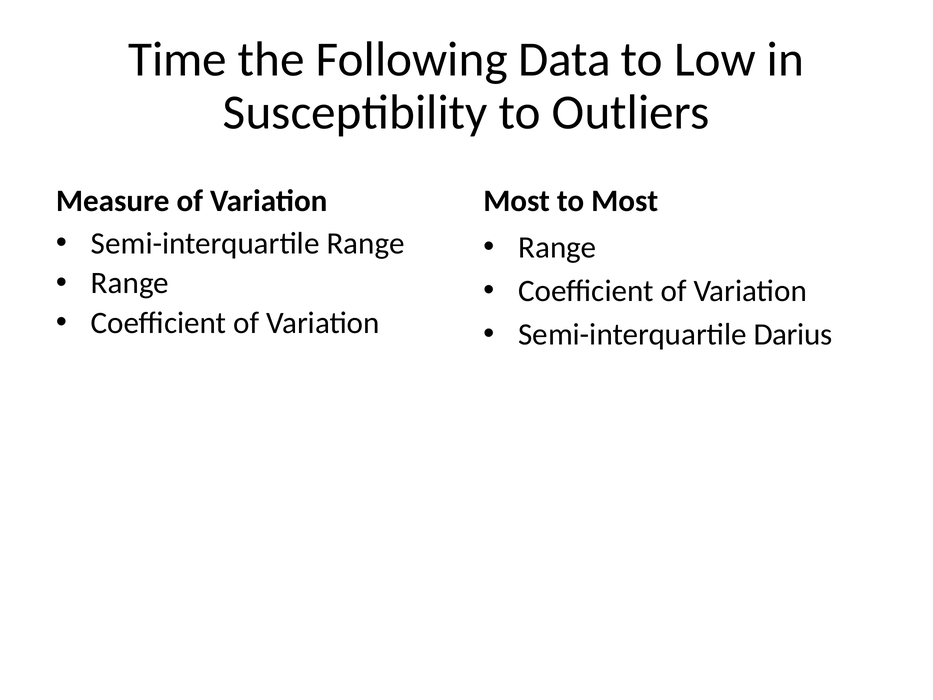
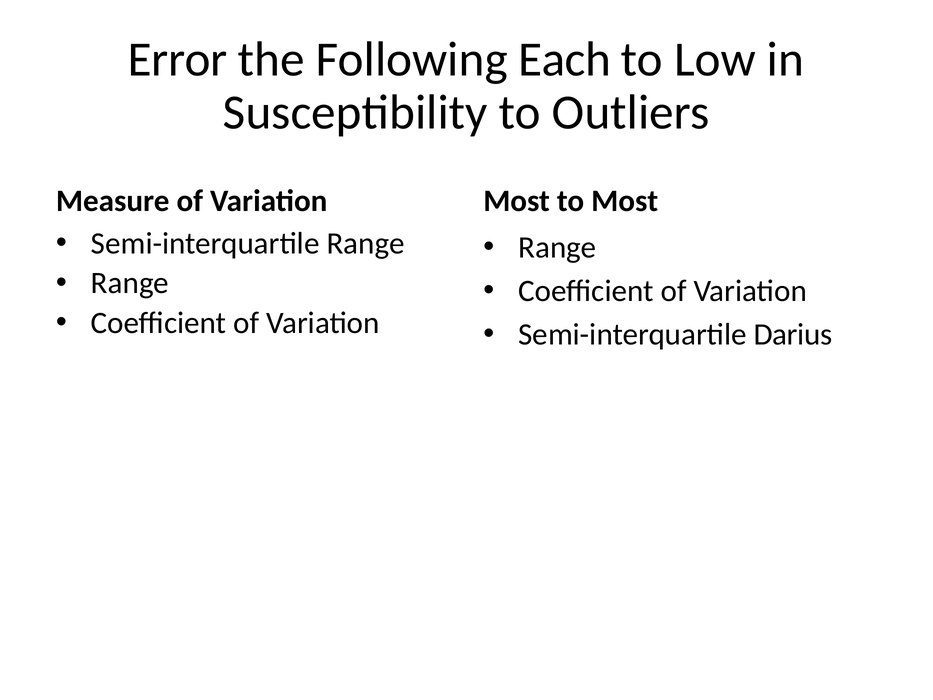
Time: Time -> Error
Data: Data -> Each
